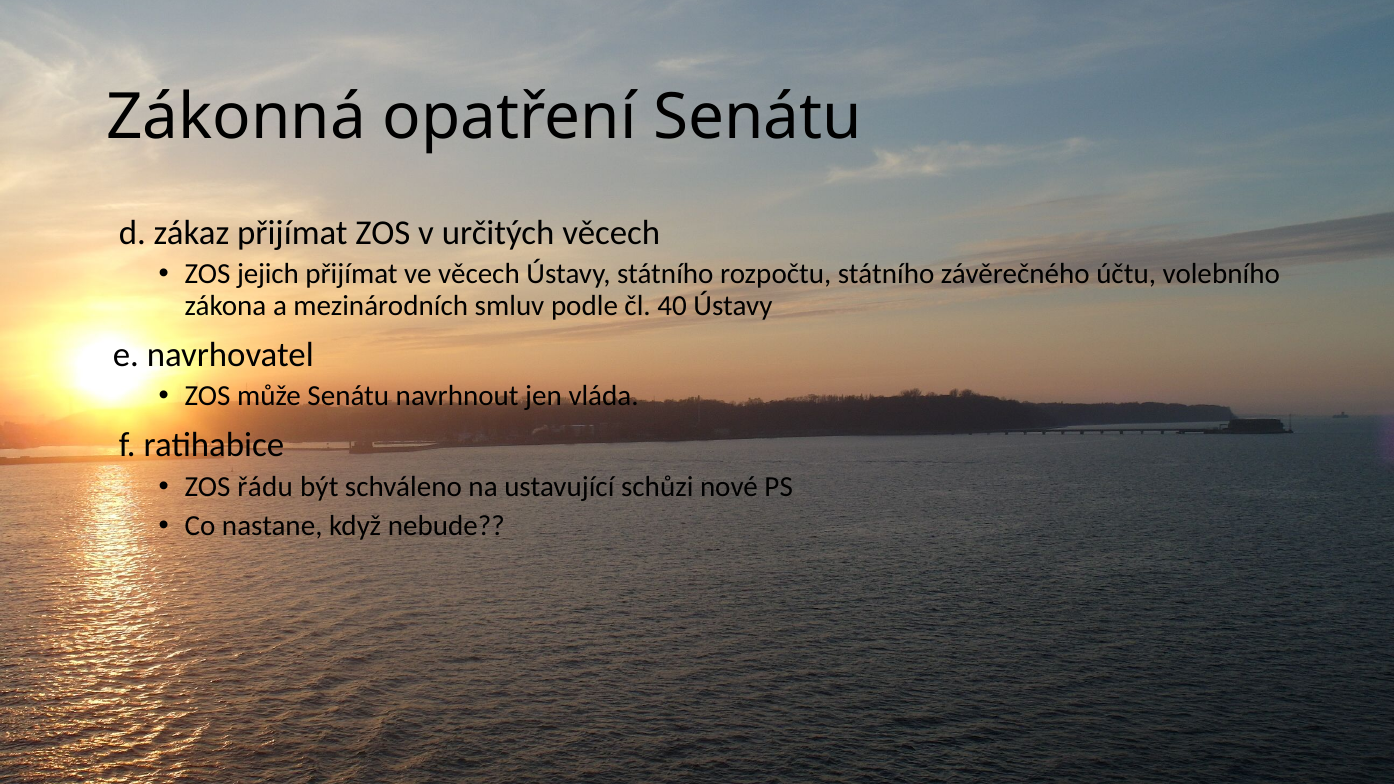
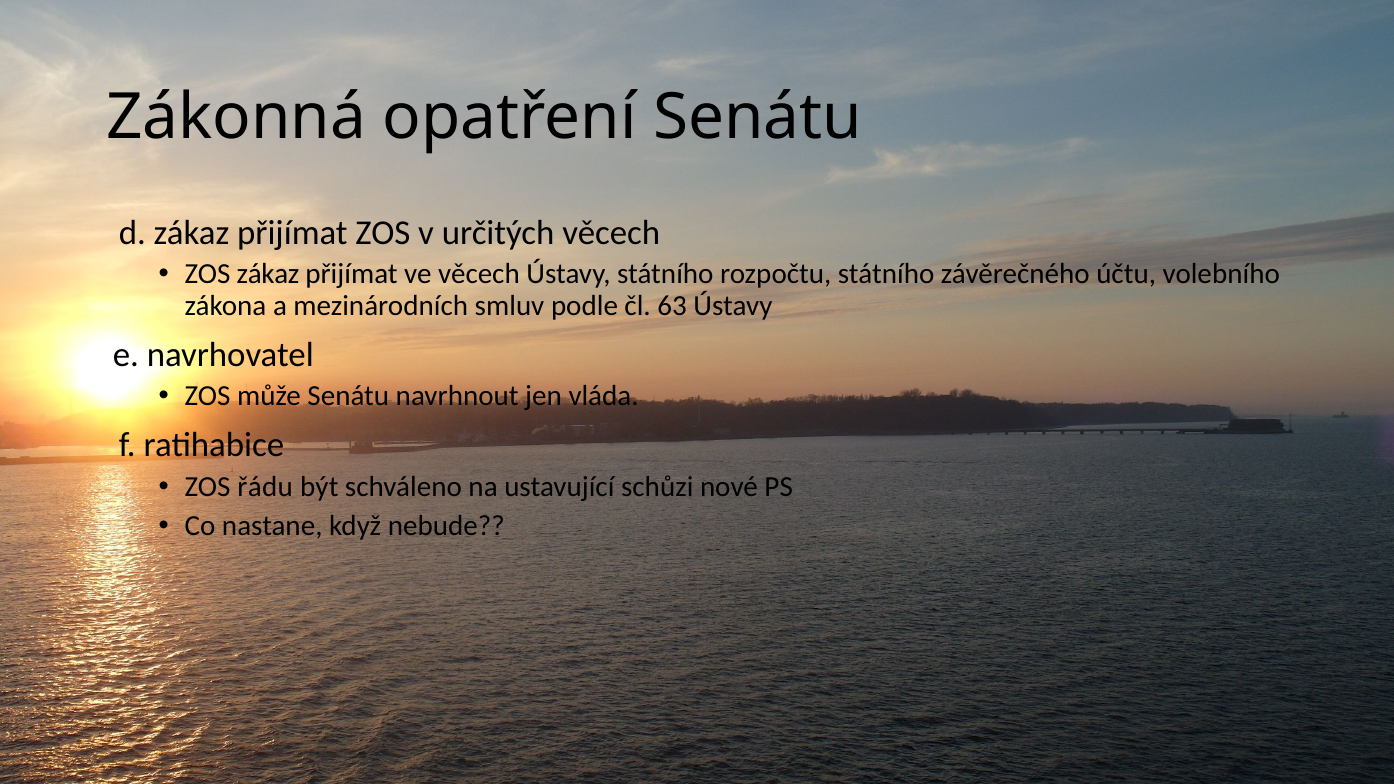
ZOS jejich: jejich -> zákaz
40: 40 -> 63
